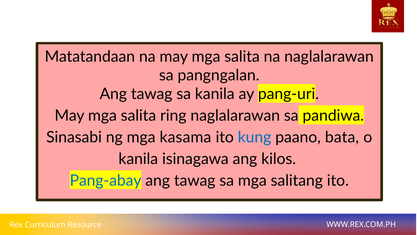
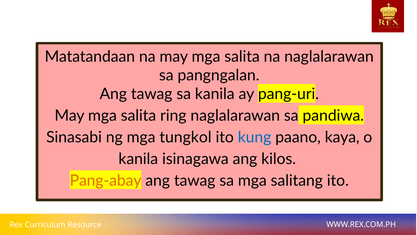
kasama: kasama -> tungkol
bata: bata -> kaya
Pang-abay colour: blue -> orange
